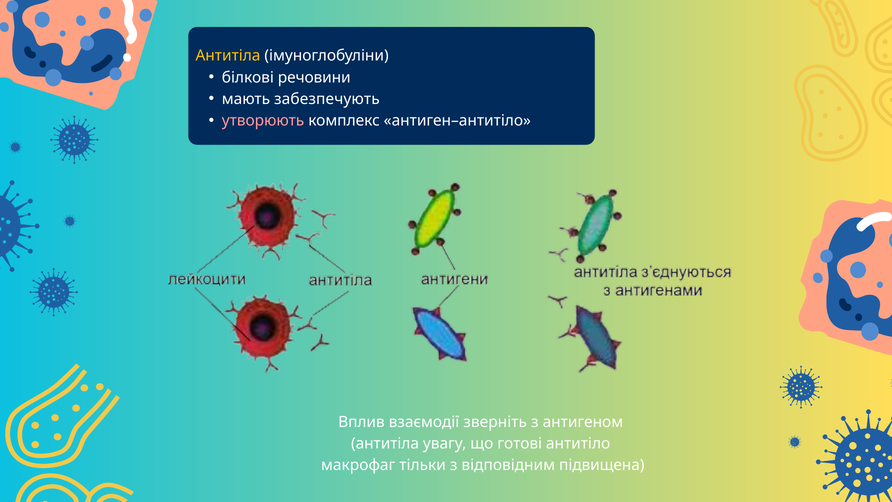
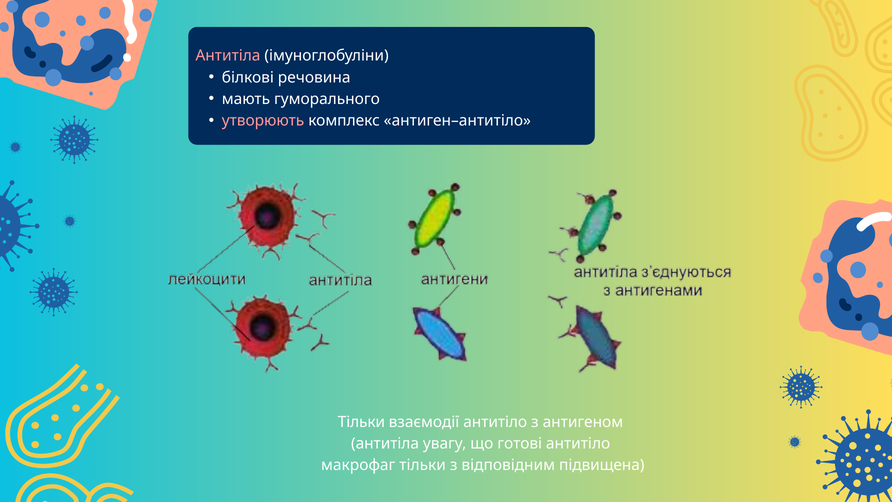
Антитіла at (228, 56) colour: yellow -> pink
речовини: речовини -> речовина
забезпечують: забезпечують -> гуморального
Вплив at (361, 422): Вплив -> Тільки
взаємодії зверніть: зверніть -> антитіло
